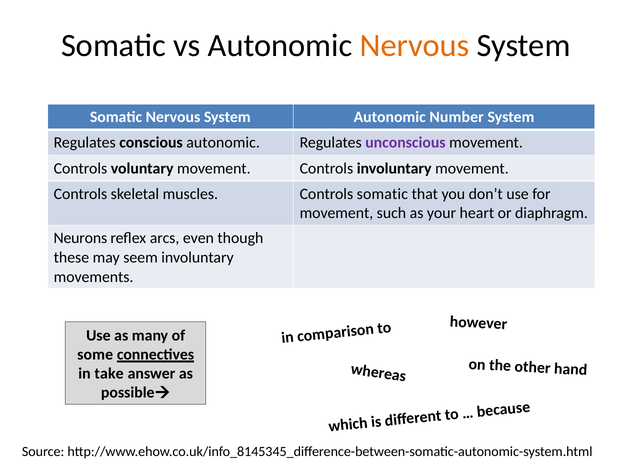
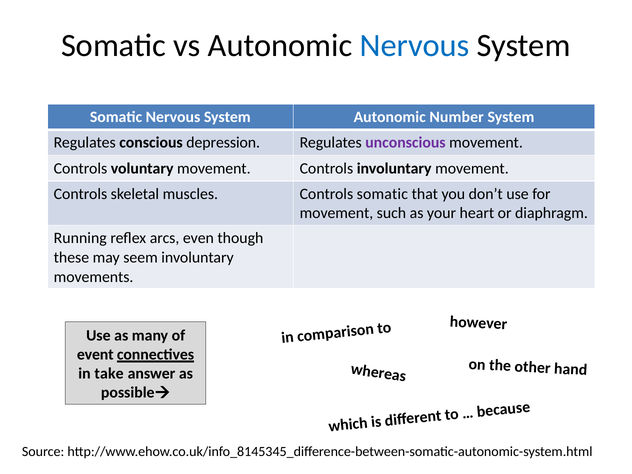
Nervous at (415, 45) colour: orange -> blue
conscious autonomic: autonomic -> depression
Neurons: Neurons -> Running
some: some -> event
